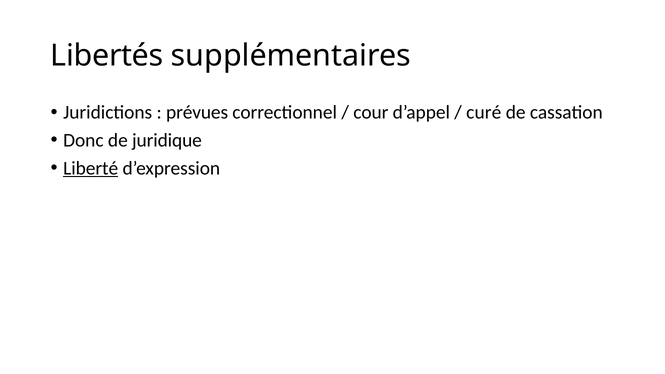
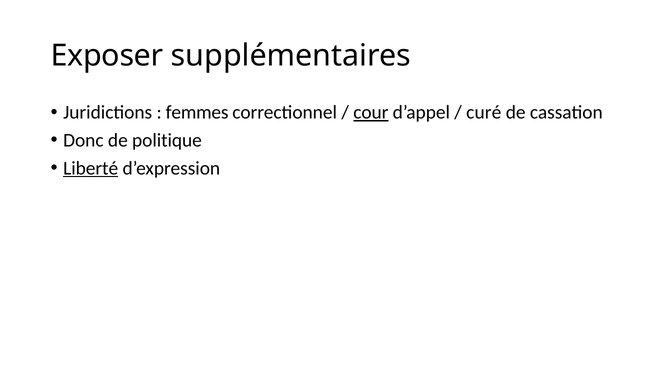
Libertés: Libertés -> Exposer
prévues: prévues -> femmes
cour underline: none -> present
juridique: juridique -> politique
